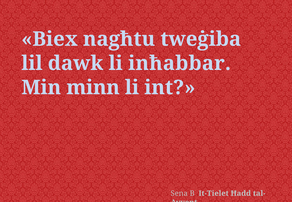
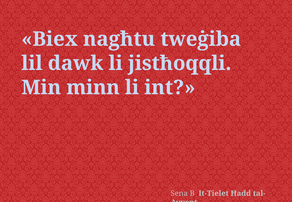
inħabbar: inħabbar -> jistħoqqli
